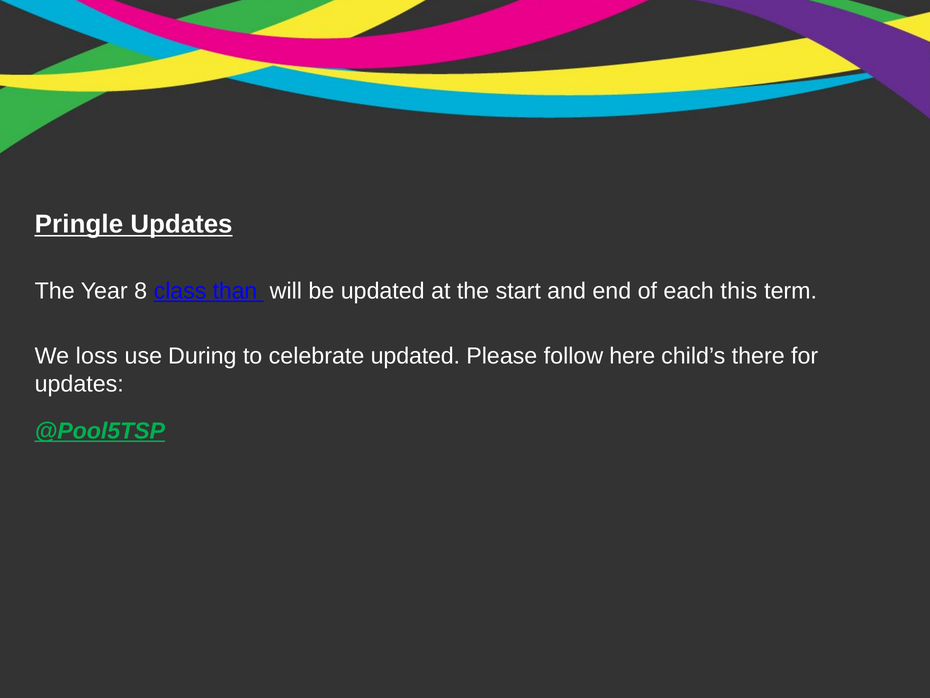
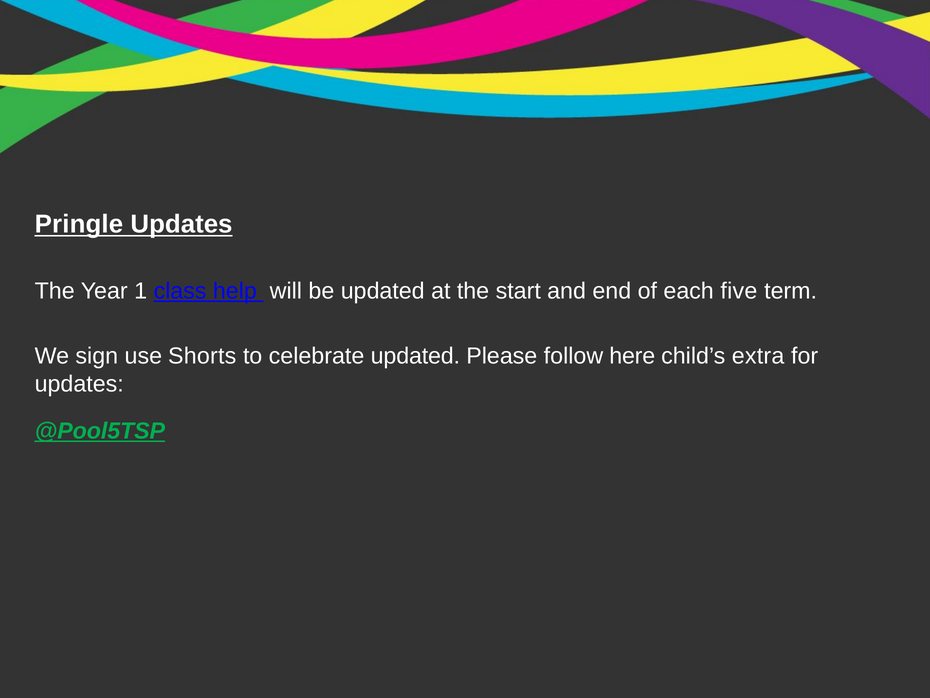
8: 8 -> 1
than: than -> help
this: this -> five
loss: loss -> sign
During: During -> Shorts
there: there -> extra
